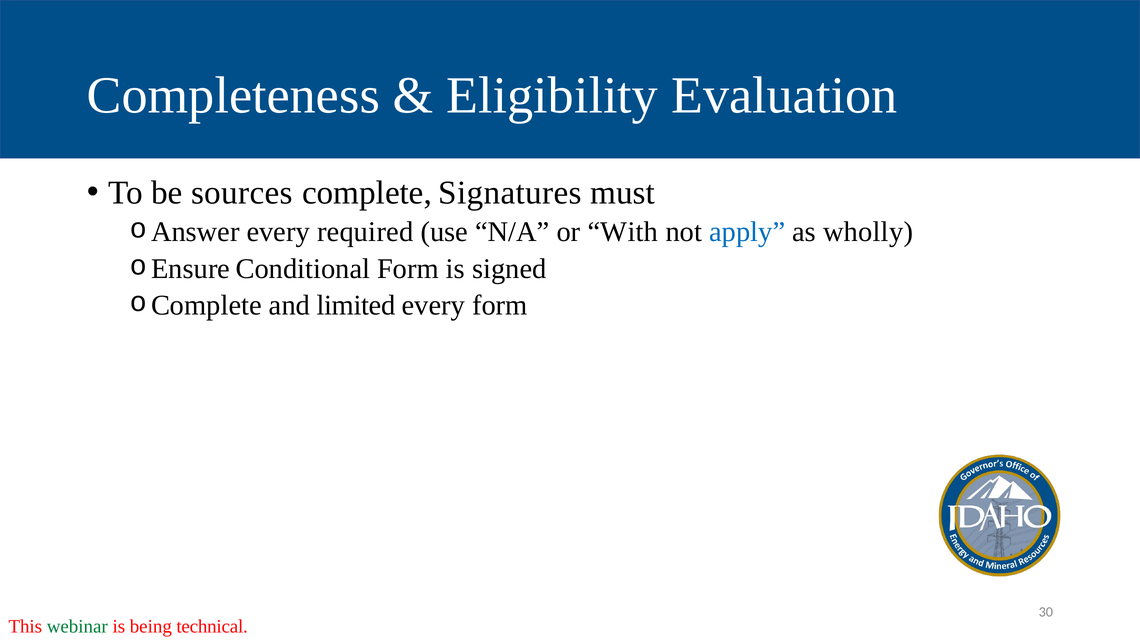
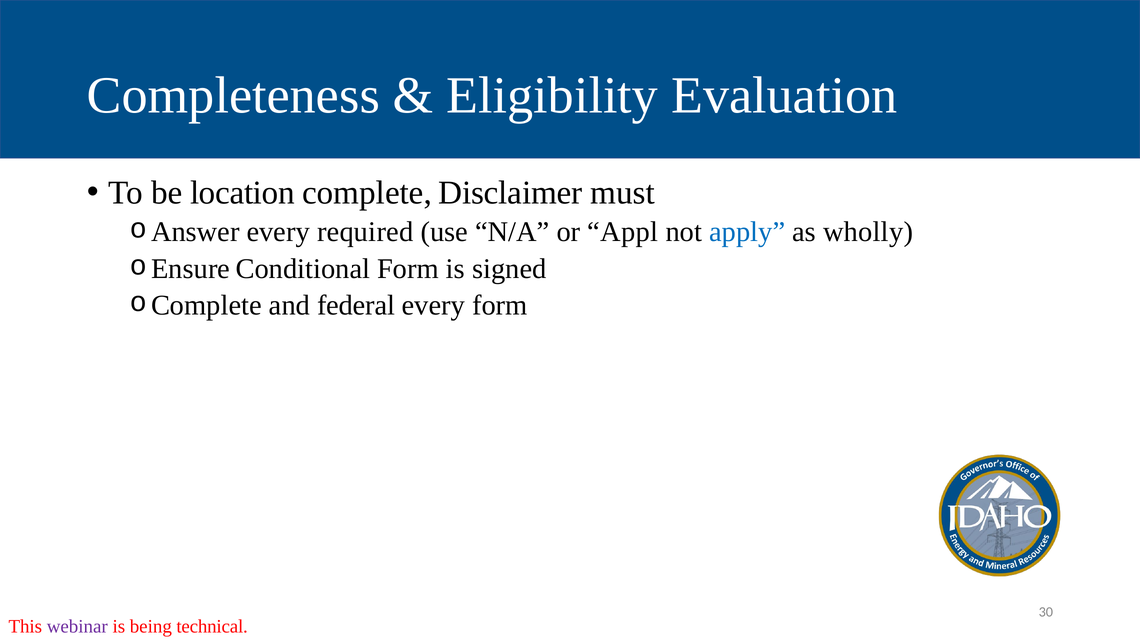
sources: sources -> location
Signatures: Signatures -> Disclaimer
With: With -> Appl
limited: limited -> federal
webinar colour: green -> purple
